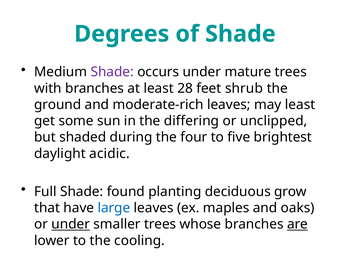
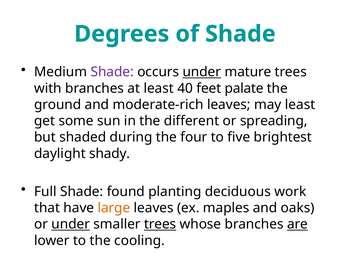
under at (202, 72) underline: none -> present
28: 28 -> 40
shrub: shrub -> palate
differing: differing -> different
unclipped: unclipped -> spreading
acidic: acidic -> shady
grow: grow -> work
large colour: blue -> orange
trees at (160, 225) underline: none -> present
